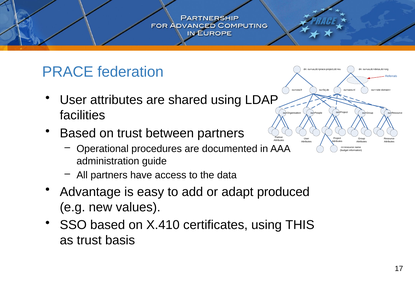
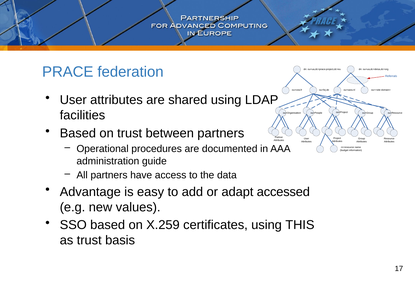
produced: produced -> accessed
X.410: X.410 -> X.259
